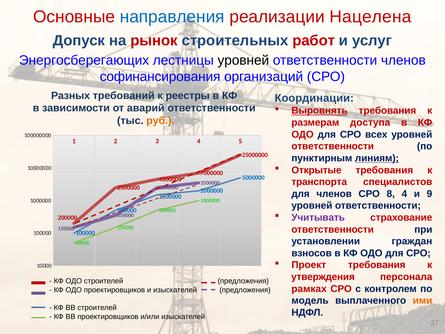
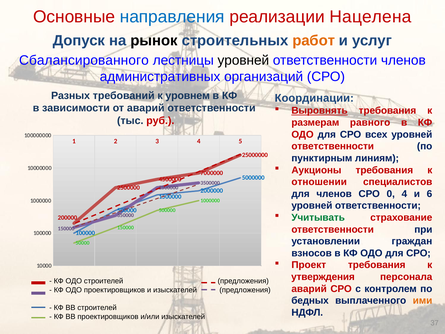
рынок colour: red -> black
работ colour: red -> orange
Энергосберегающих: Энергосберегающих -> Сбалансированного
софинансирования: софинансирования -> административных
реестры: реестры -> уровнем
руб colour: orange -> red
доступа: доступа -> равного
линиям underline: present -> none
Открытые: Открытые -> Аукционы
транспорта: транспорта -> отношении
8: 8 -> 0
9: 9 -> 6
Учитывать colour: purple -> green
рамках at (309, 289): рамках -> аварий
модель: модель -> бедных
